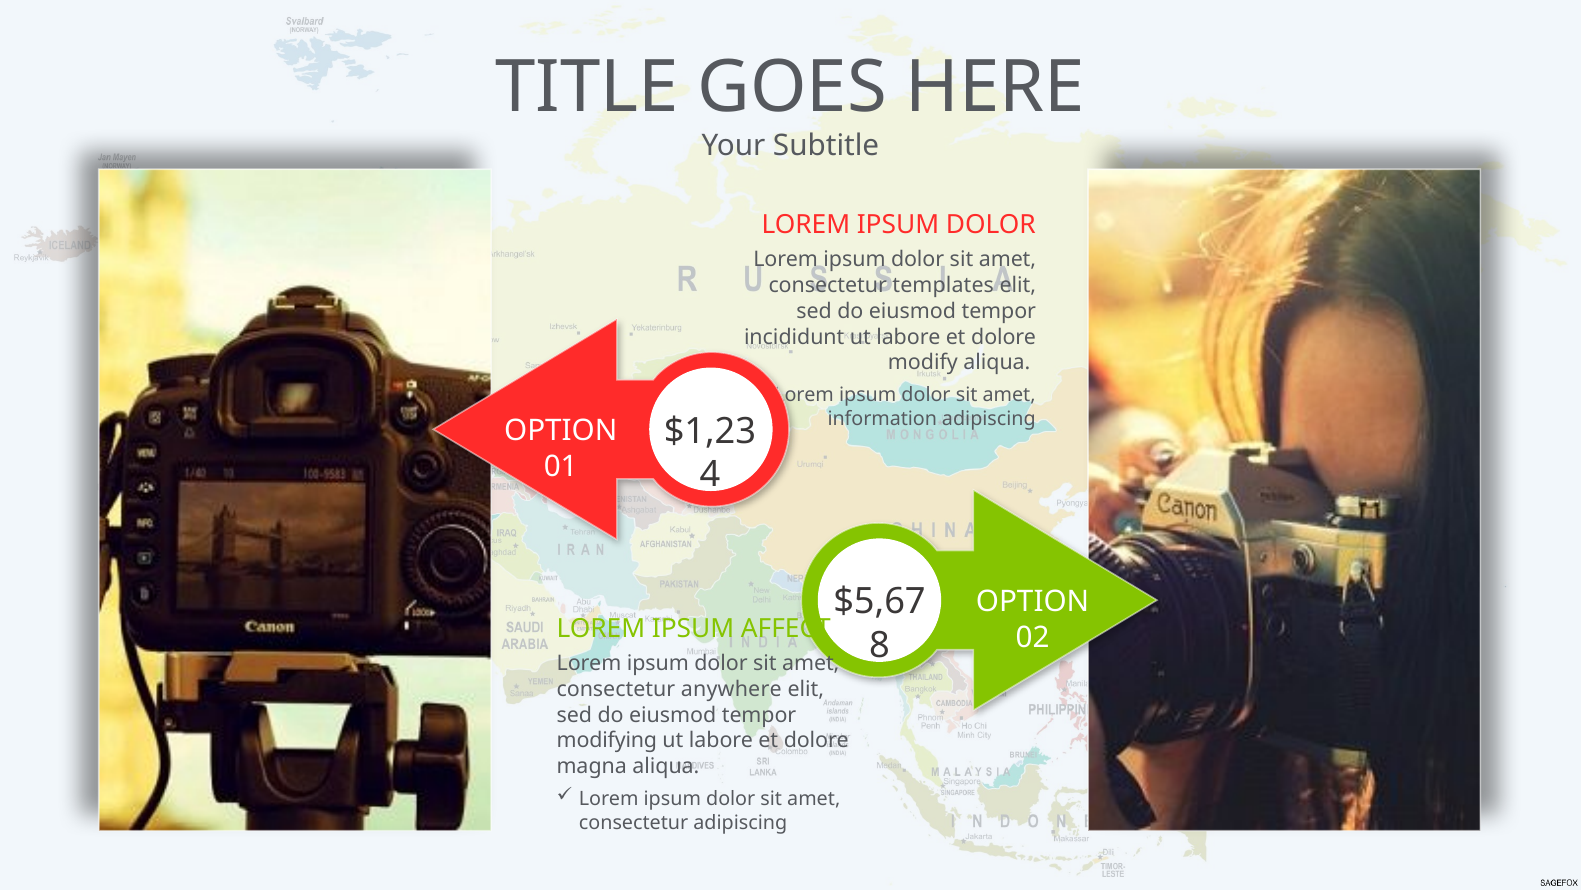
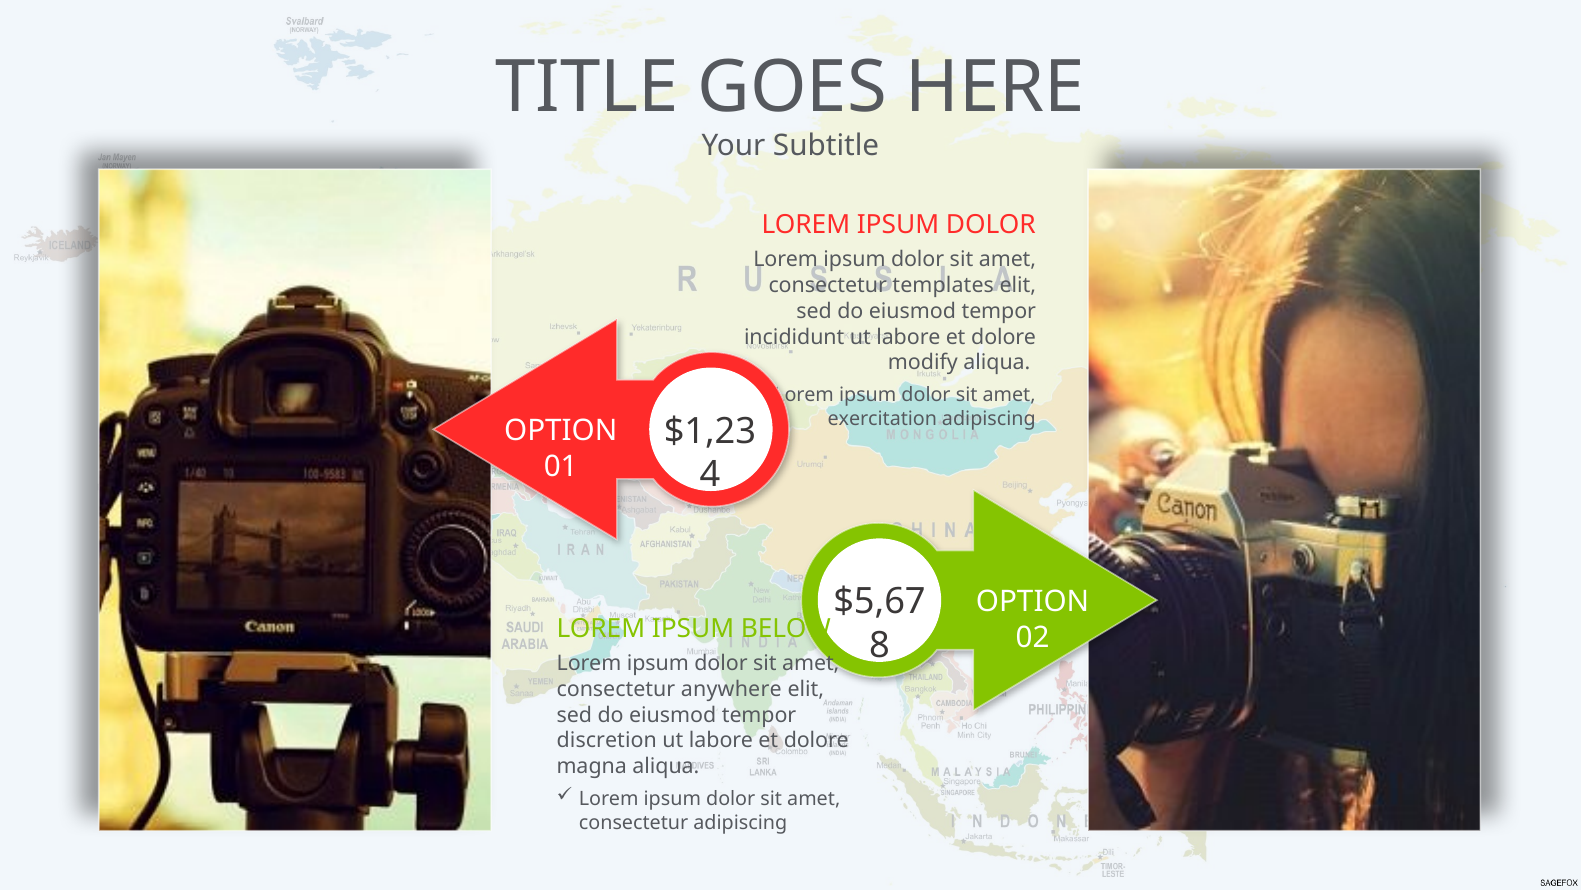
information: information -> exercitation
AFFECT: AFFECT -> BELOW
modifying: modifying -> discretion
